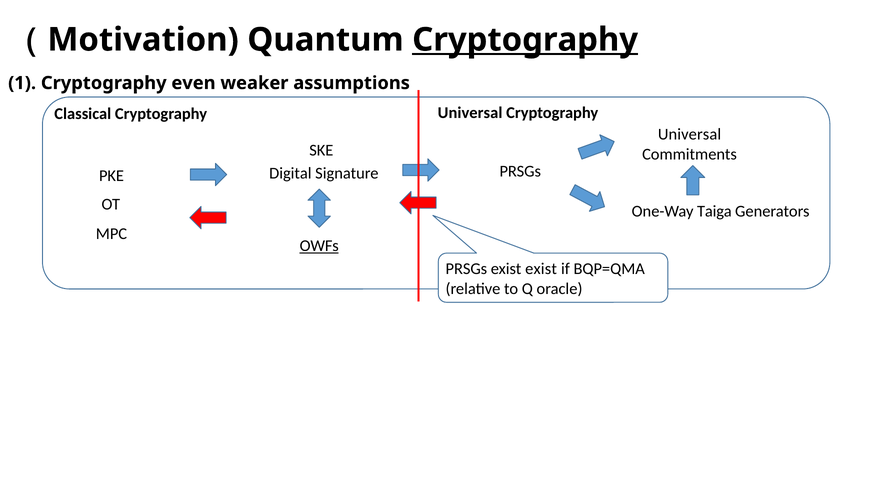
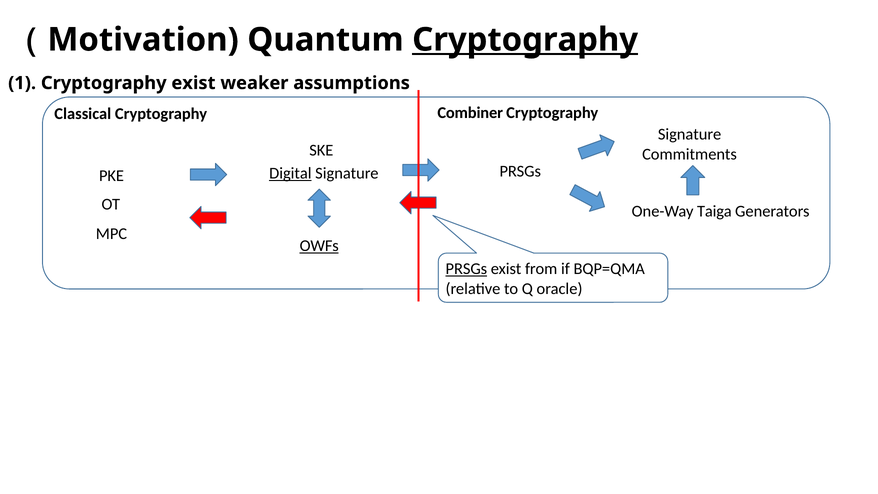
Cryptography even: even -> exist
Cryptography Universal: Universal -> Combiner
Universal at (690, 134): Universal -> Signature
Digital underline: none -> present
PRSGs at (466, 269) underline: none -> present
exist exist: exist -> from
